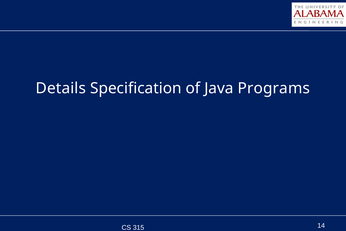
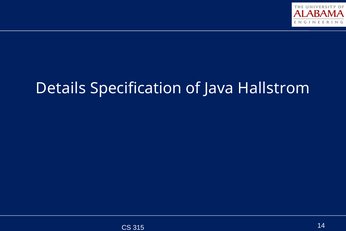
Programs: Programs -> Hallstrom
